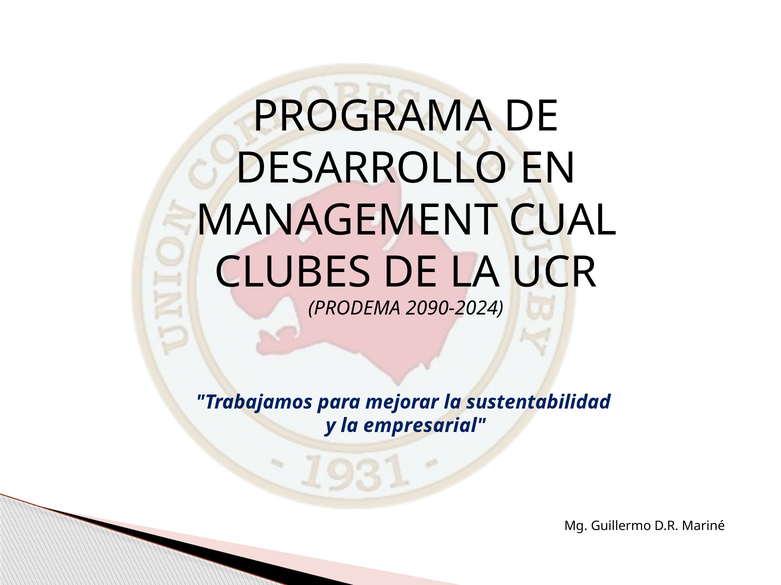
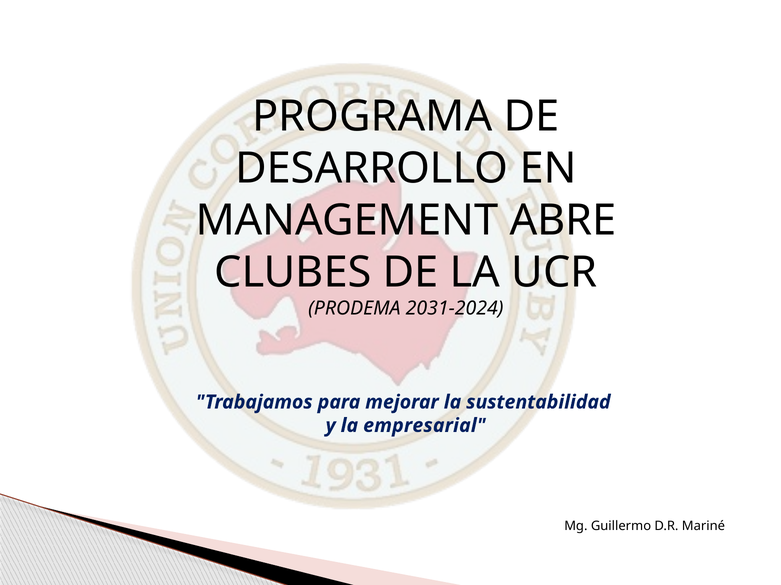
CUAL: CUAL -> ABRE
2090-2024: 2090-2024 -> 2031-2024
